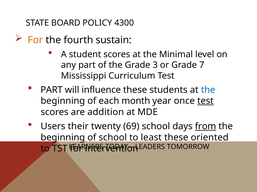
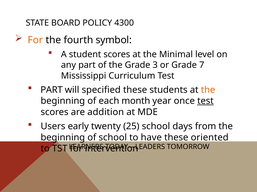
sustain: sustain -> symbol
influence: influence -> specified
the at (208, 90) colour: blue -> orange
their: their -> early
69: 69 -> 25
from underline: present -> none
least: least -> have
